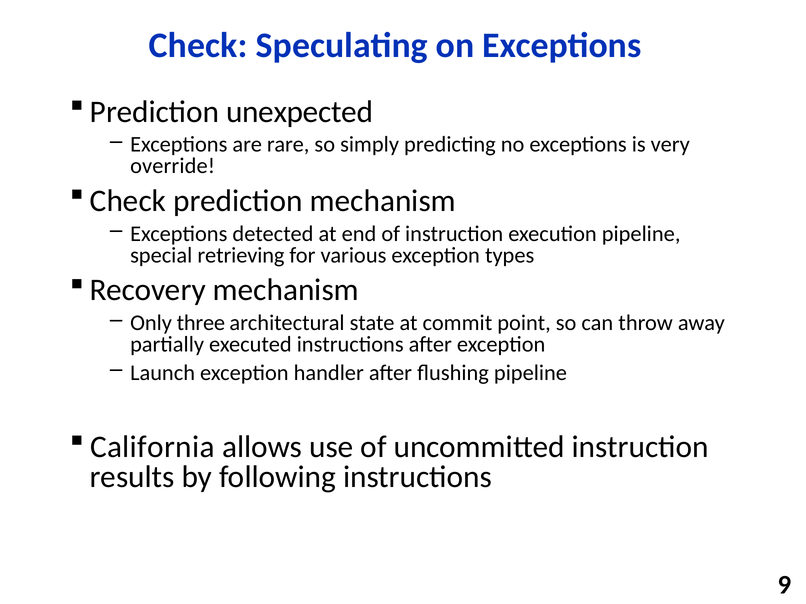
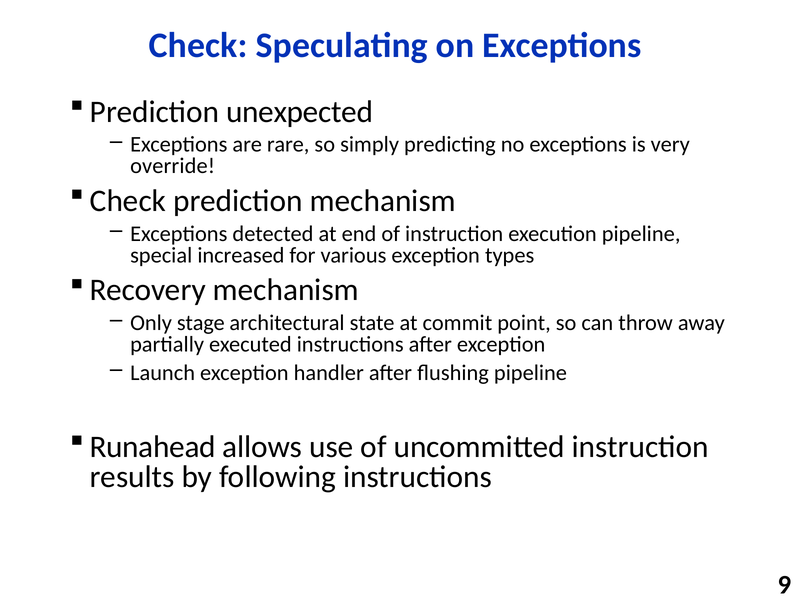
retrieving: retrieving -> increased
three: three -> stage
California: California -> Runahead
